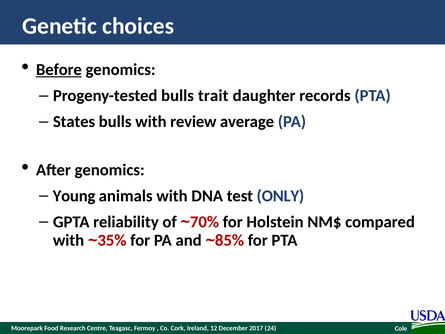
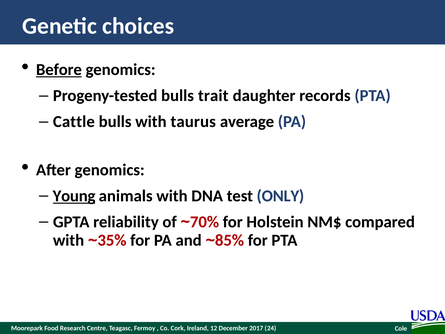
States: States -> Cattle
review: review -> taurus
Young underline: none -> present
